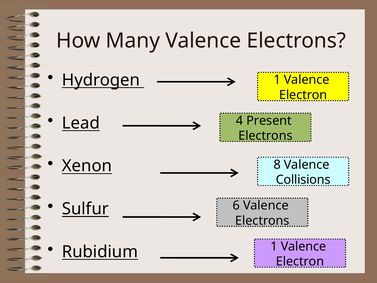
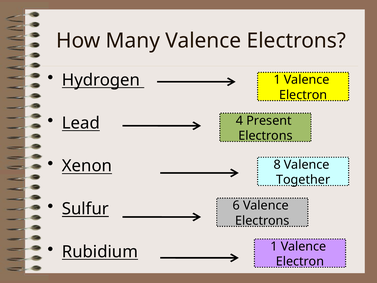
Collisions: Collisions -> Together
